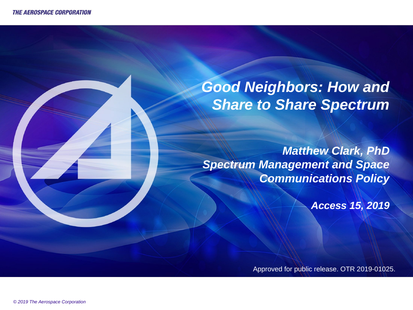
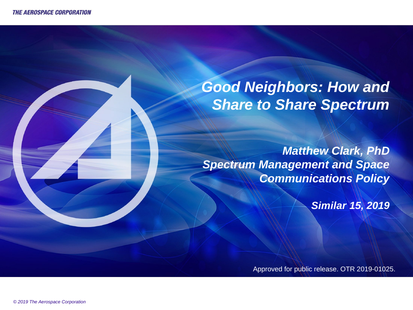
Access: Access -> Similar
